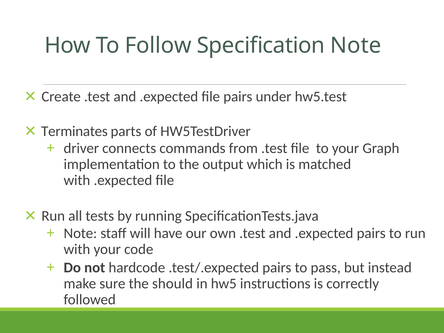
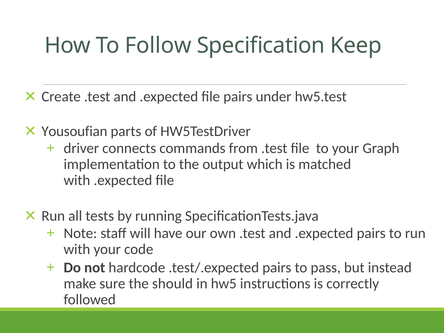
Specification Note: Note -> Keep
Terminates: Terminates -> Yousoufian
